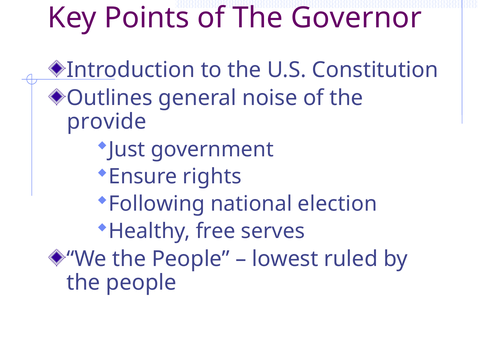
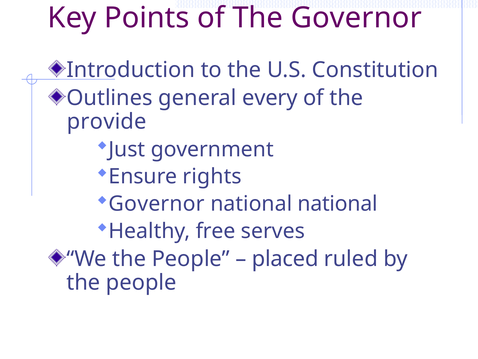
noise: noise -> every
Following at (157, 204): Following -> Governor
national election: election -> national
lowest: lowest -> placed
